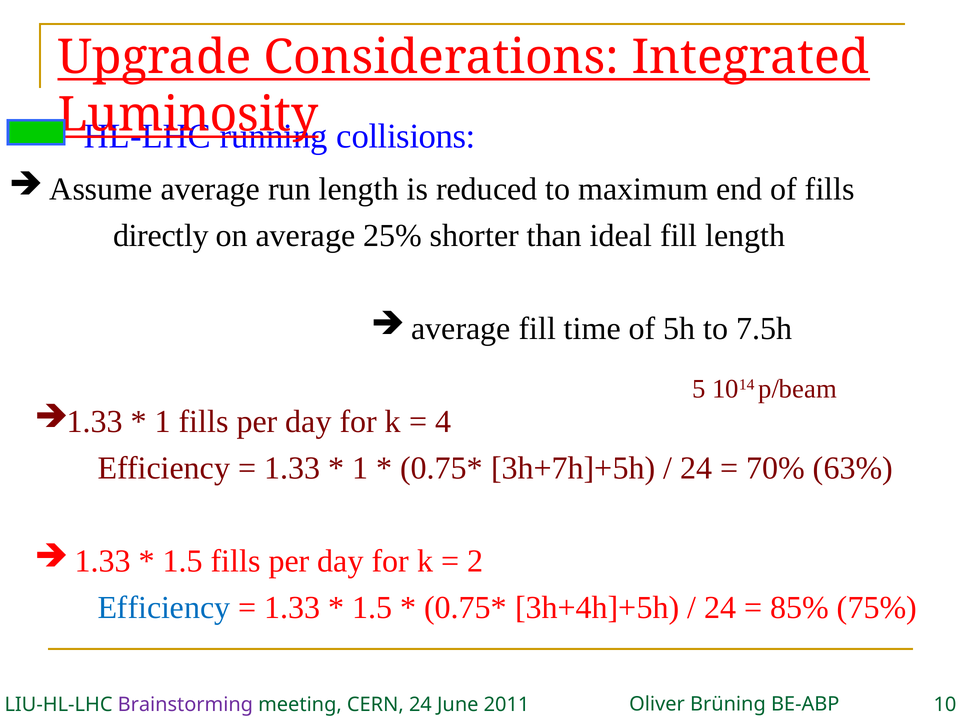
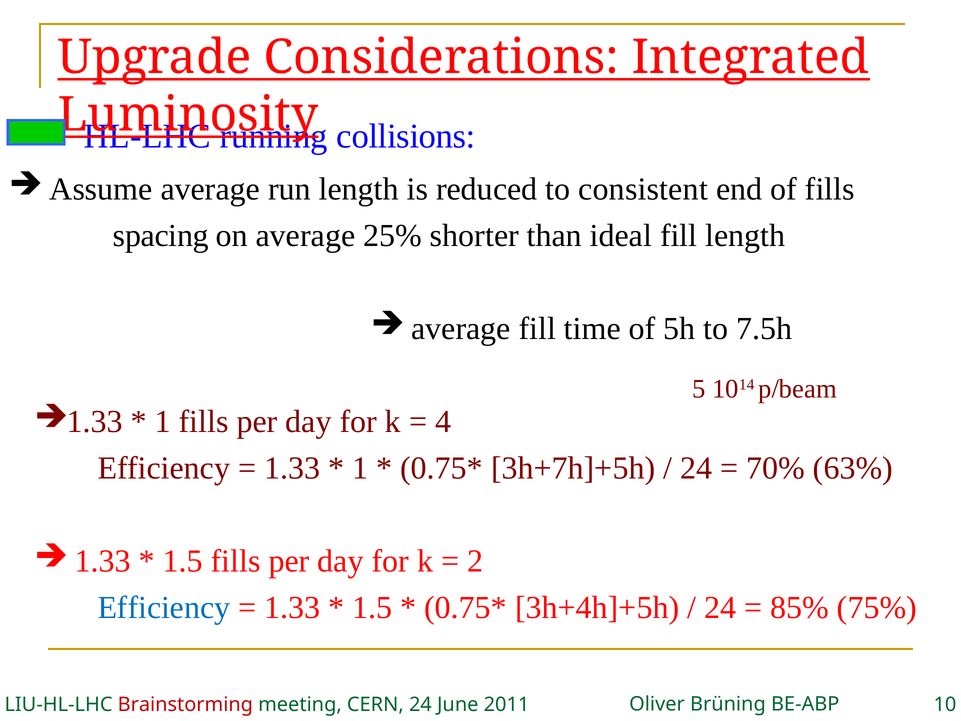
maximum: maximum -> consistent
directly: directly -> spacing
Brainstorming colour: purple -> red
